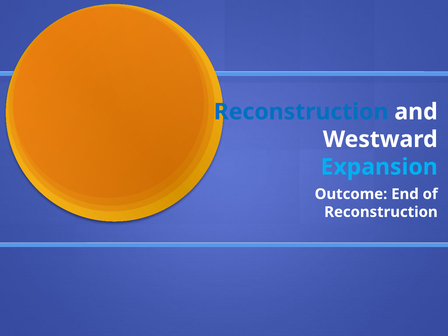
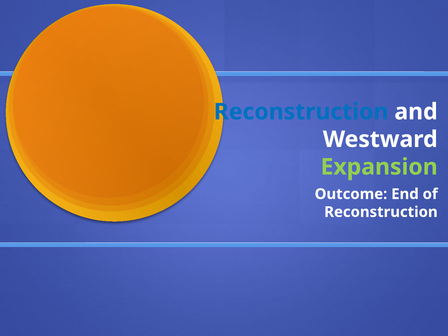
Expansion colour: light blue -> light green
